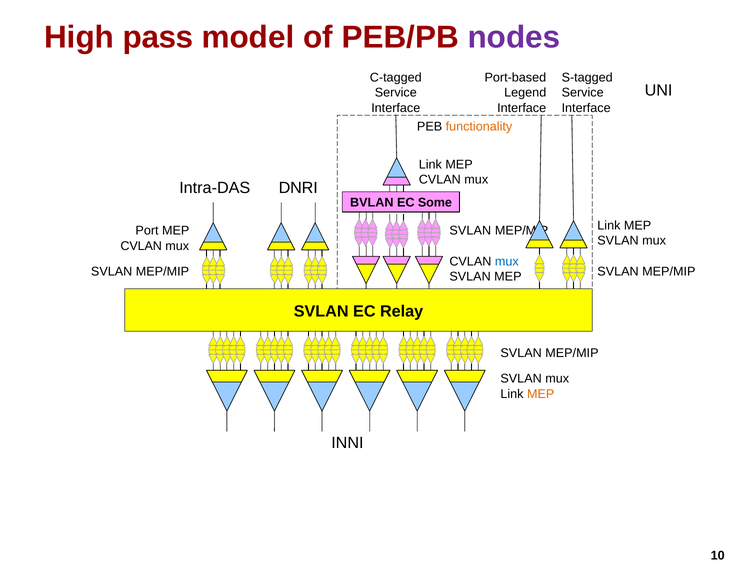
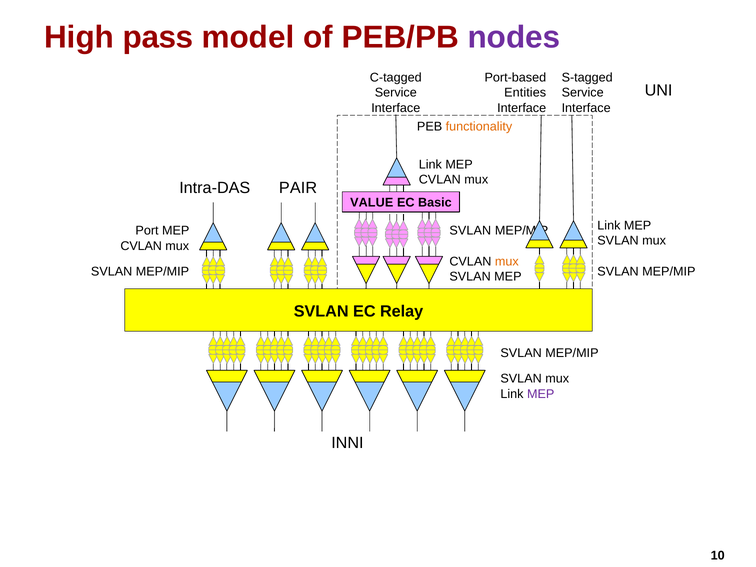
Legend: Legend -> Entities
DNRI: DNRI -> PAIR
BVLAN: BVLAN -> VALUE
Some: Some -> Basic
mux at (507, 261) colour: blue -> orange
MEP at (541, 394) colour: orange -> purple
